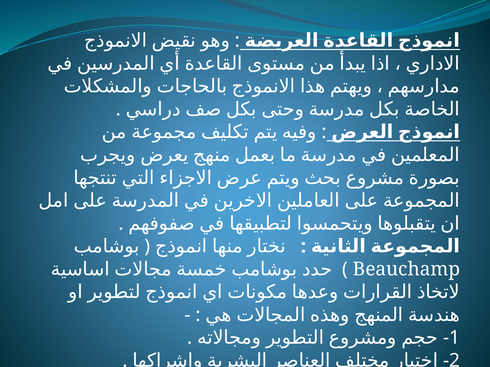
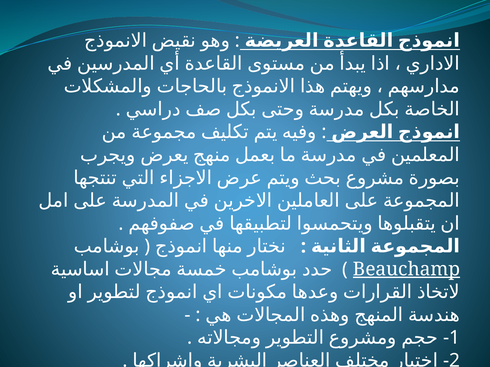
Beauchamp underline: none -> present
